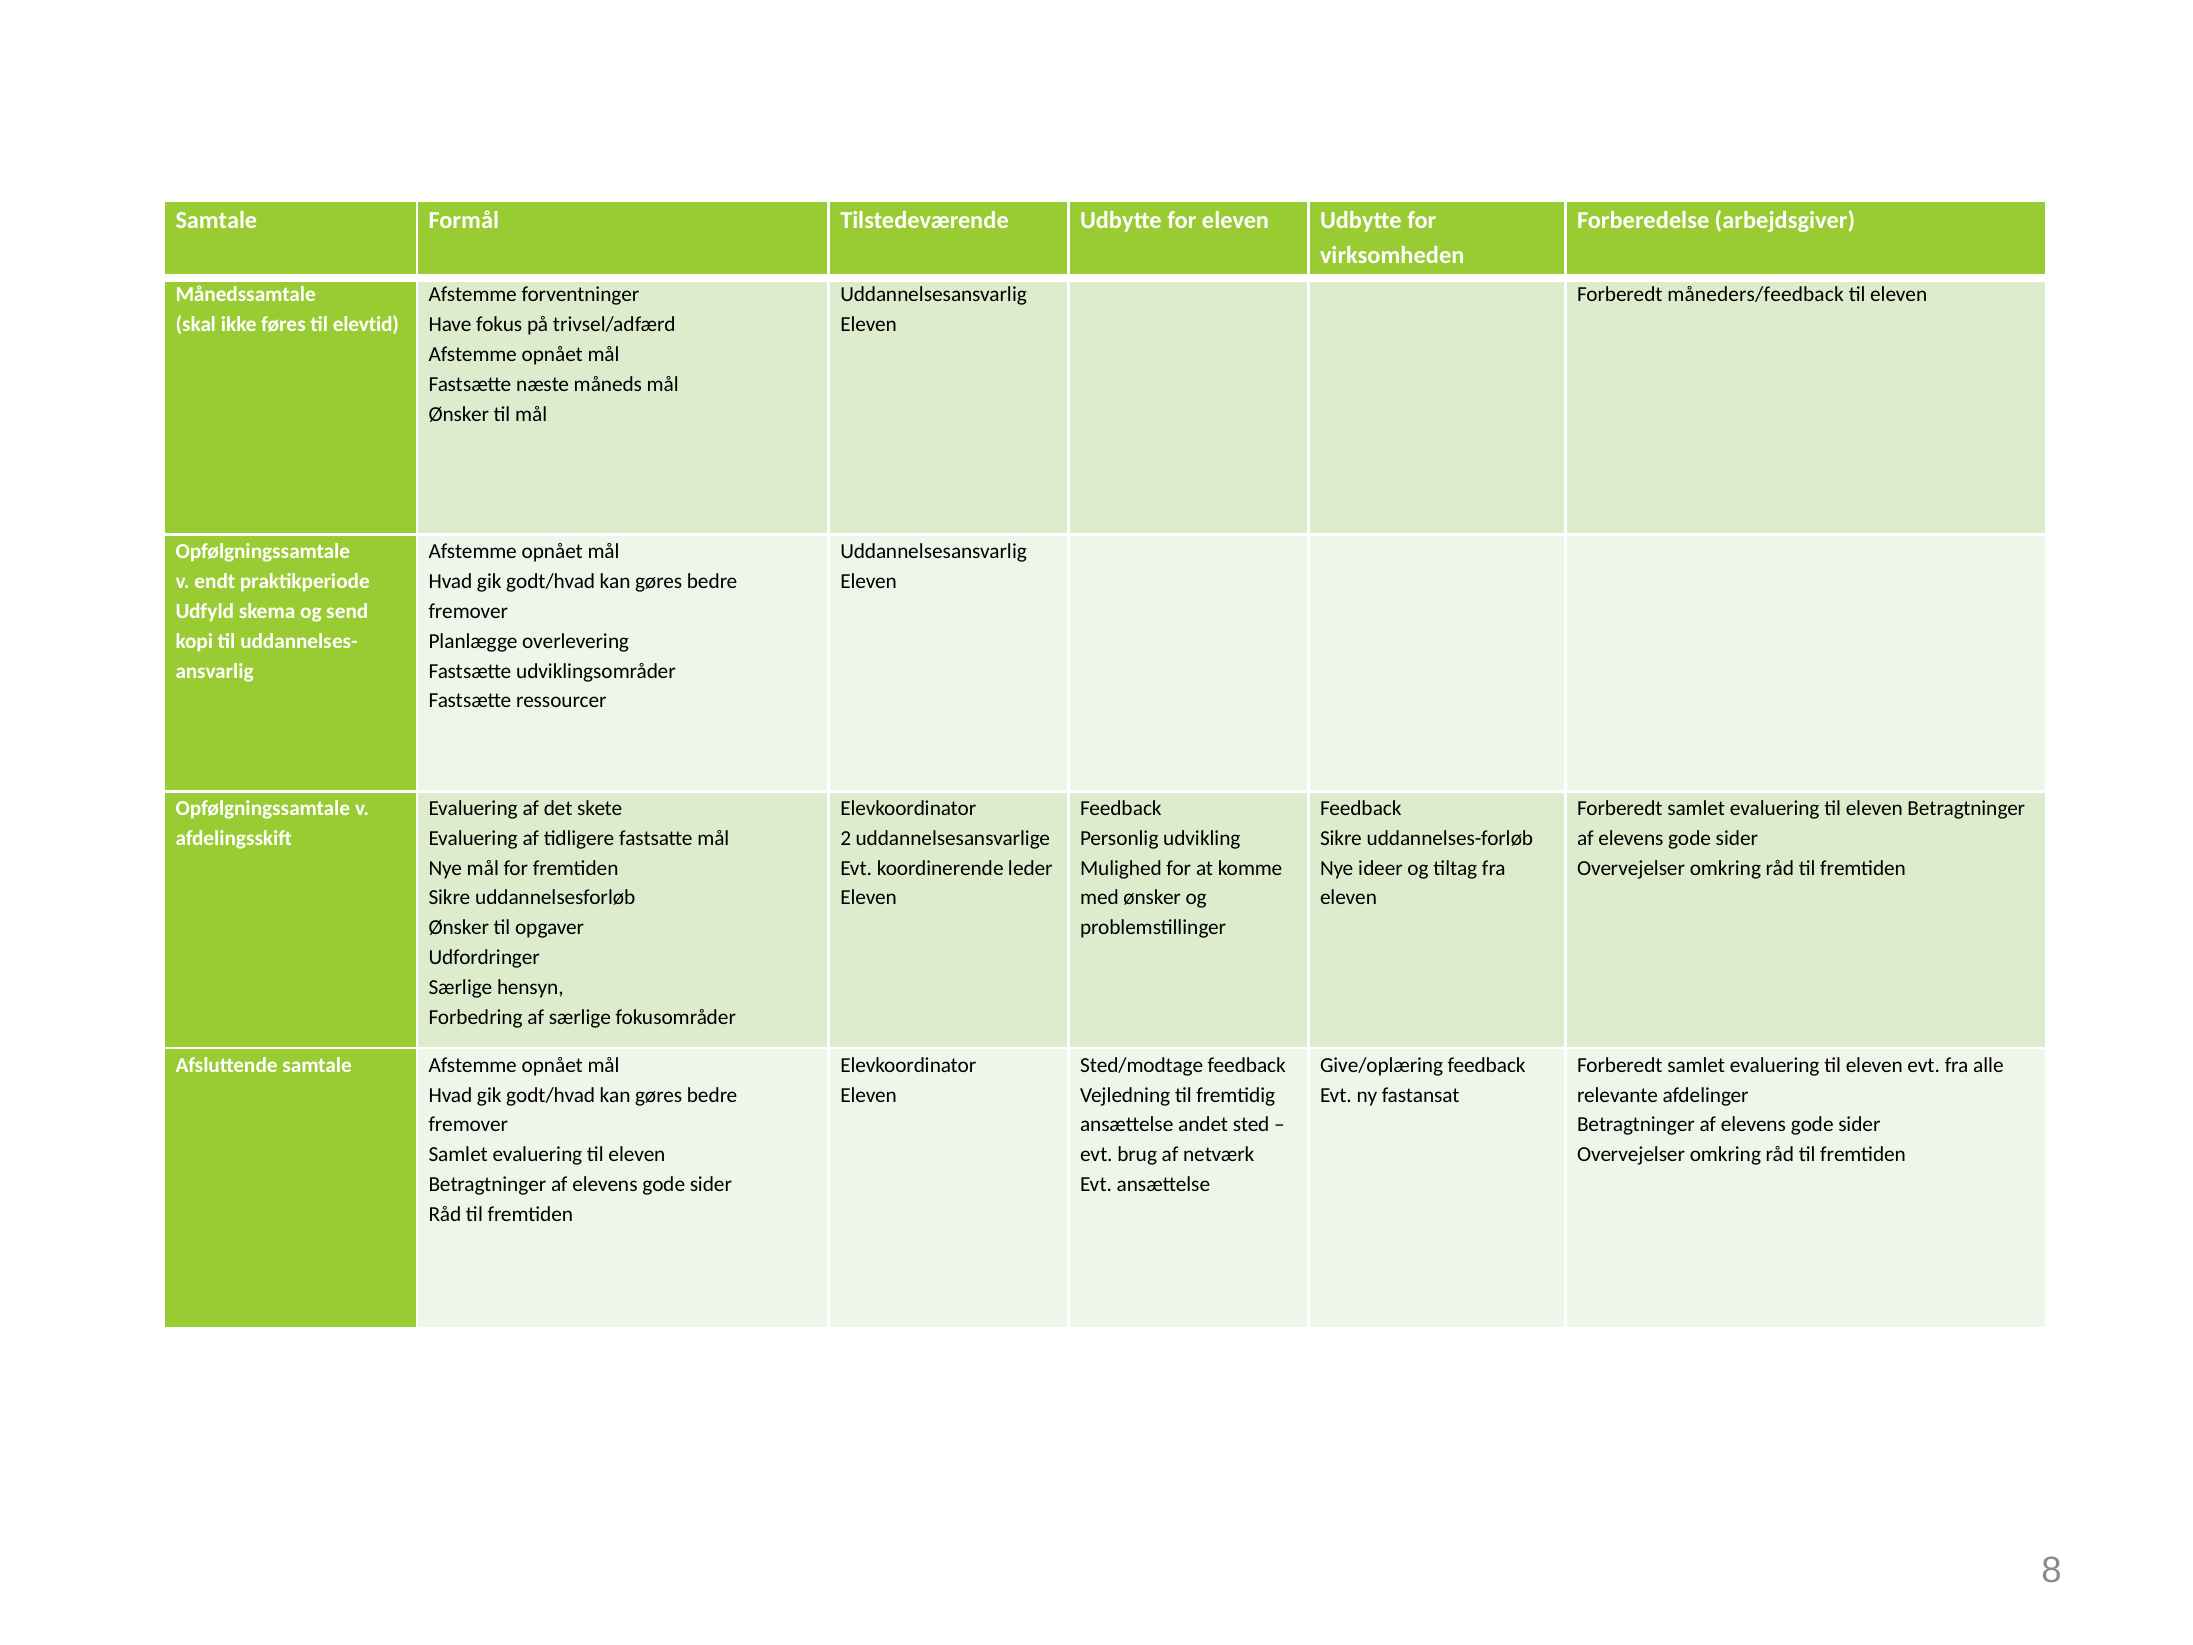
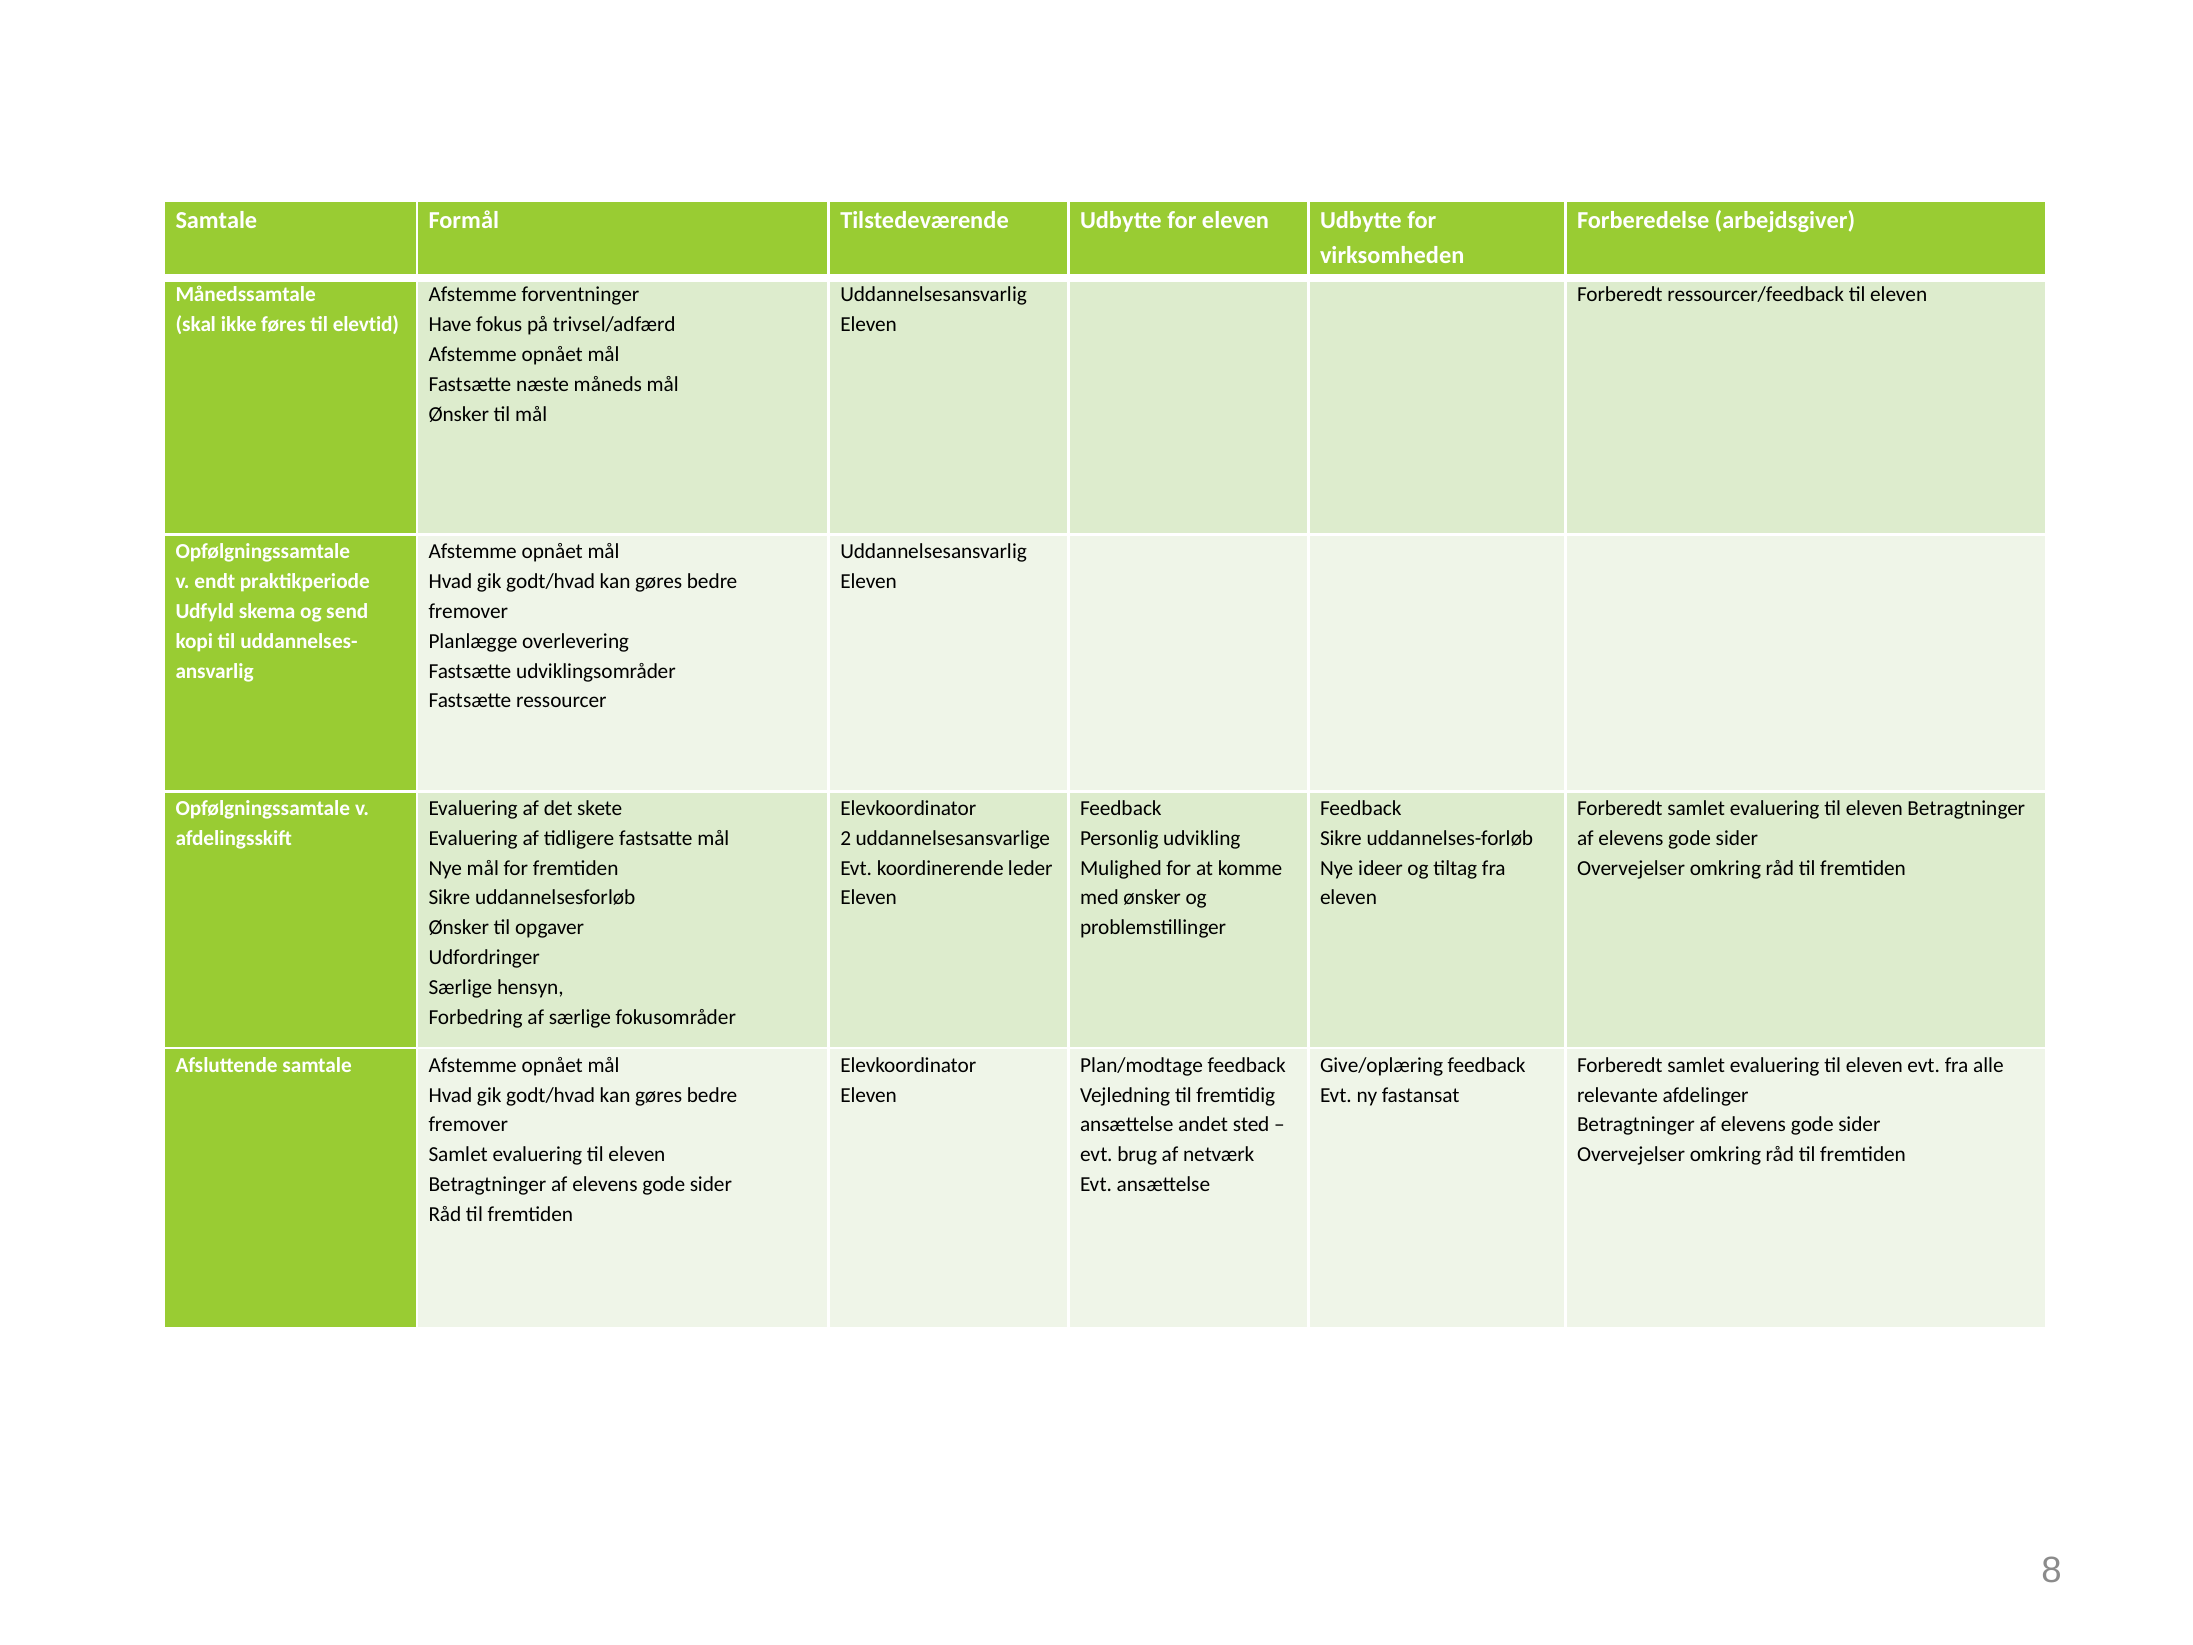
måneders/feedback: måneders/feedback -> ressourcer/feedback
Sted/modtage: Sted/modtage -> Plan/modtage
